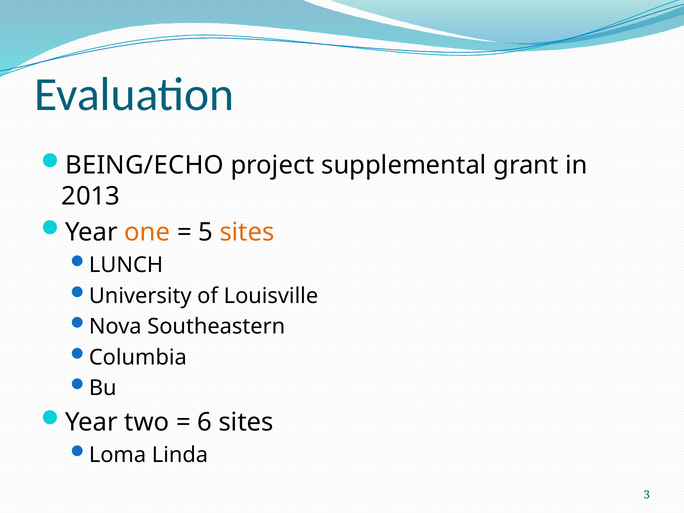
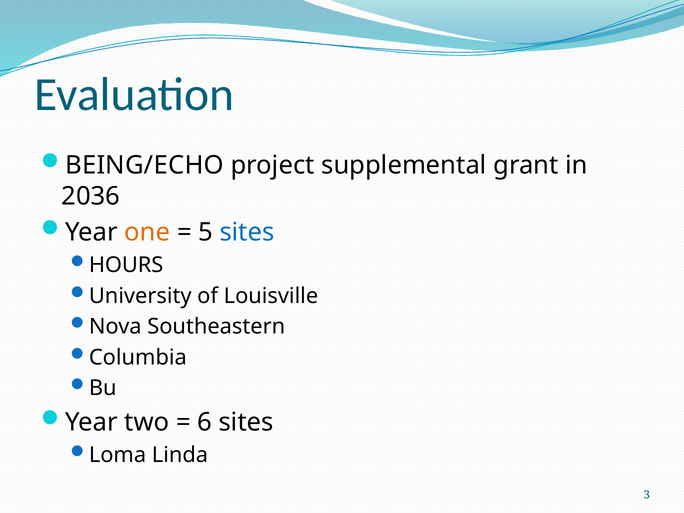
2013: 2013 -> 2036
sites at (247, 232) colour: orange -> blue
LUNCH: LUNCH -> HOURS
